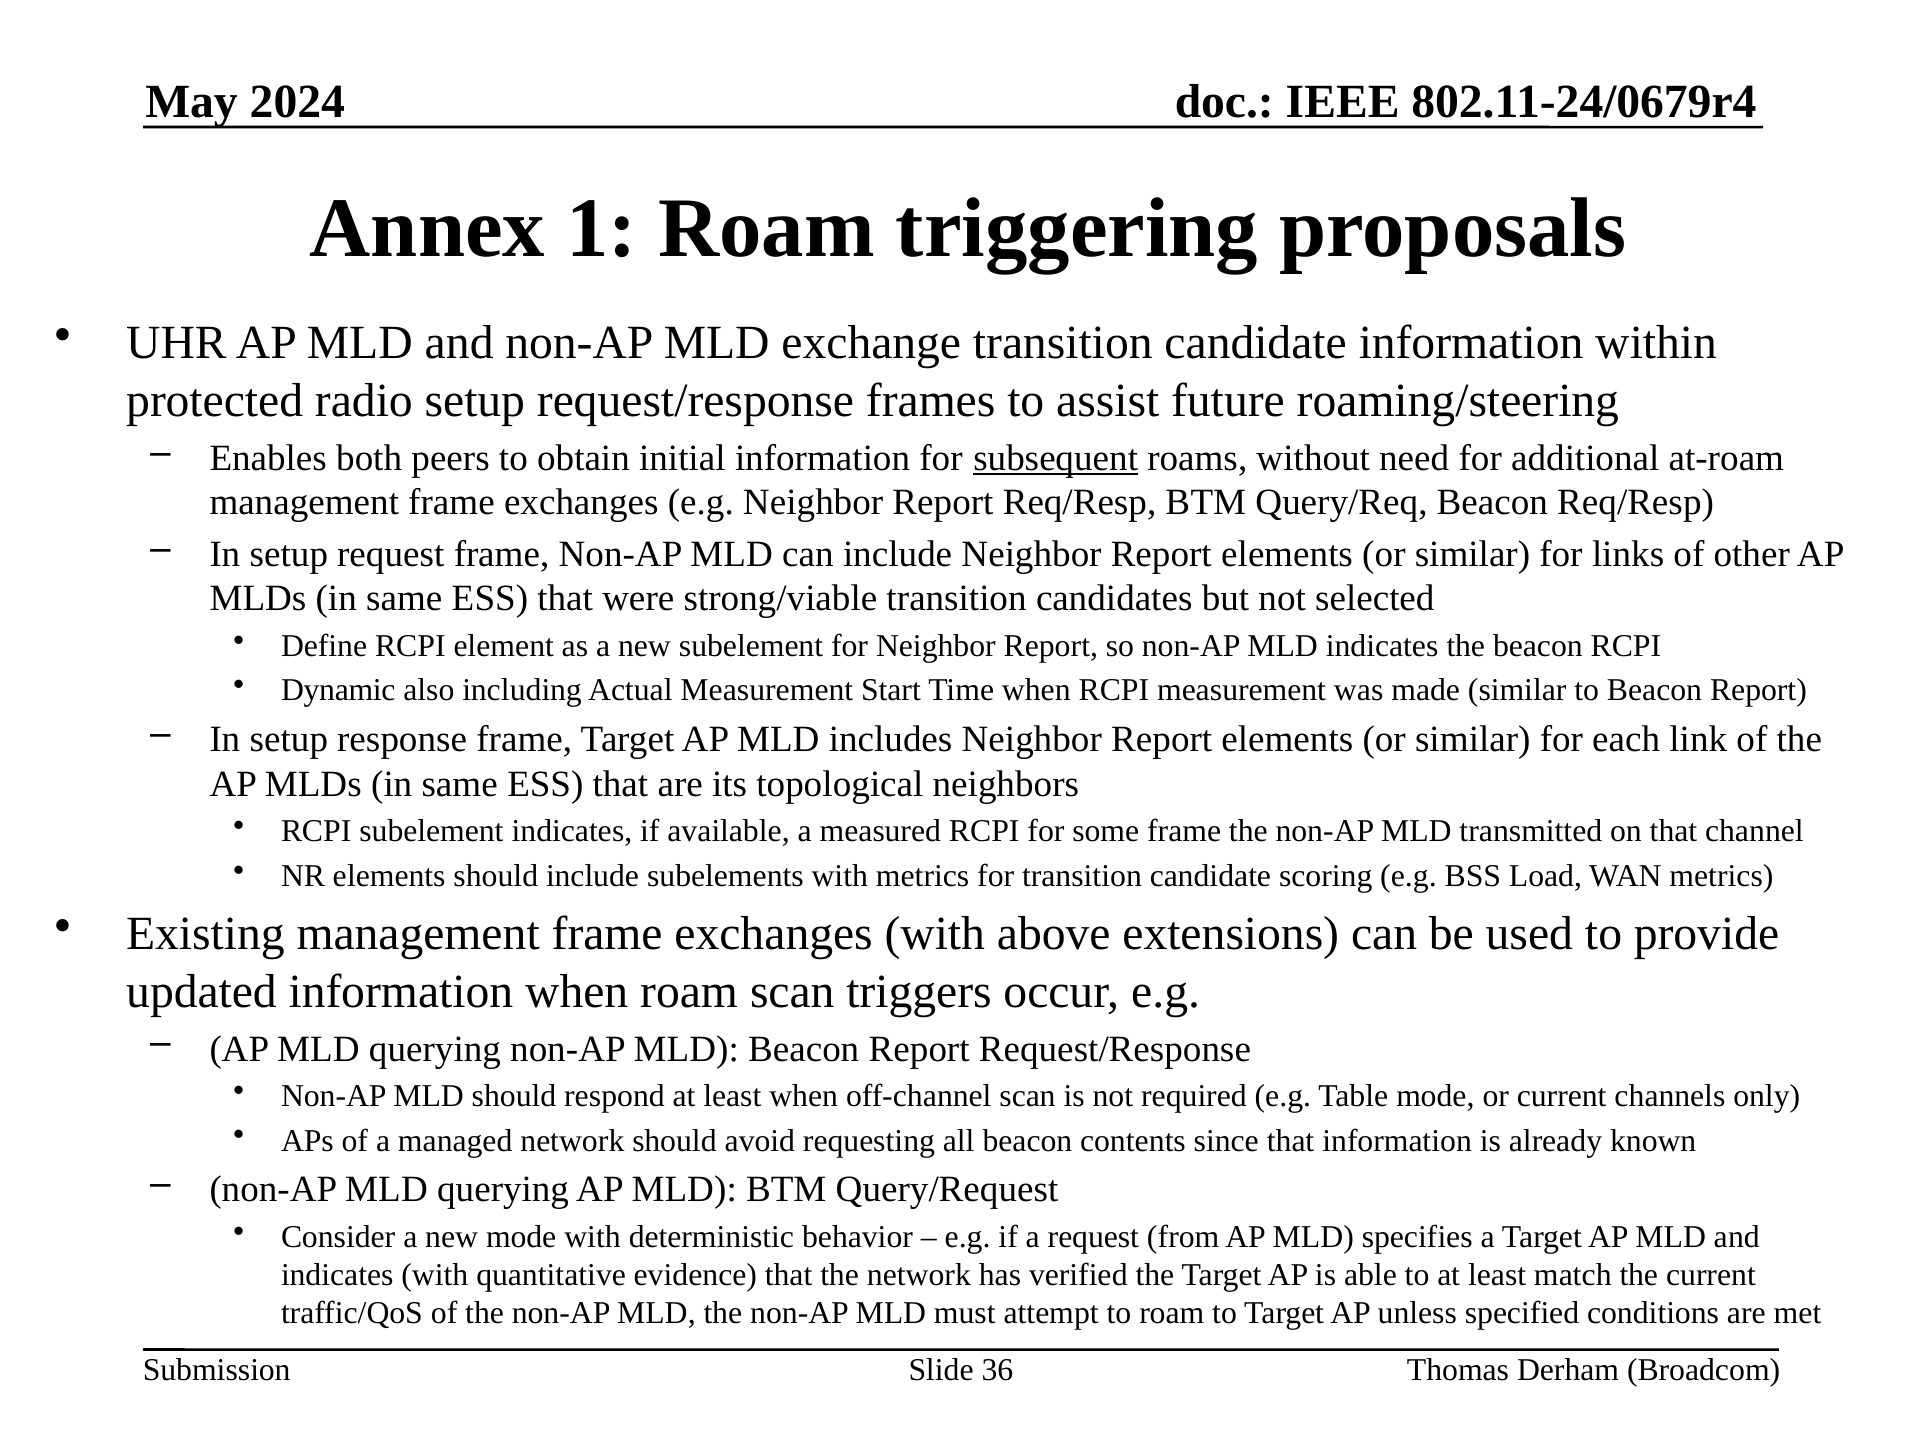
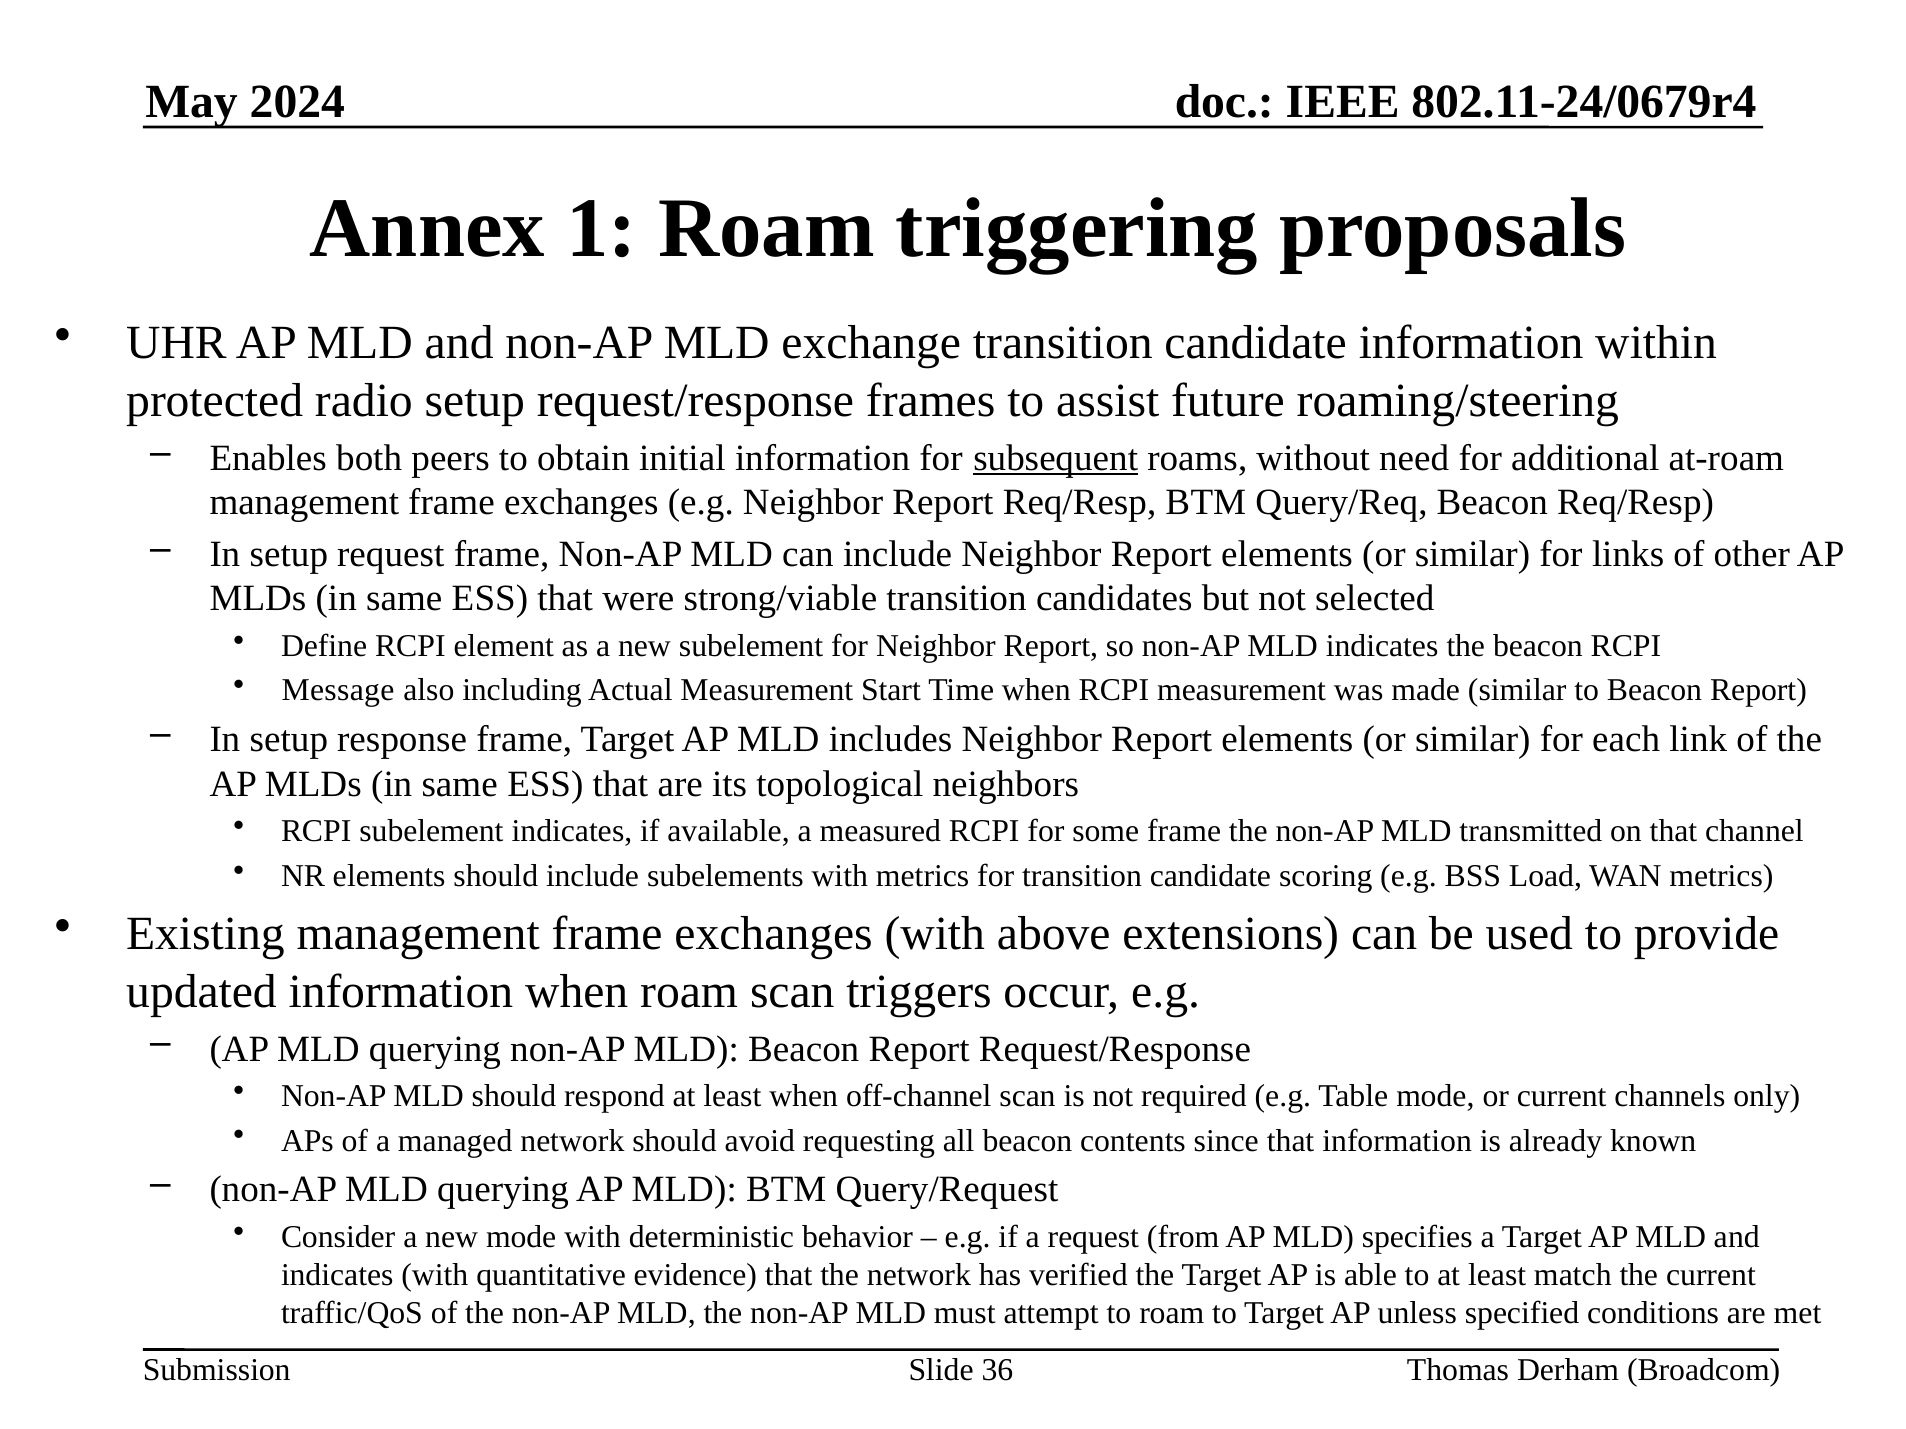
Dynamic: Dynamic -> Message
